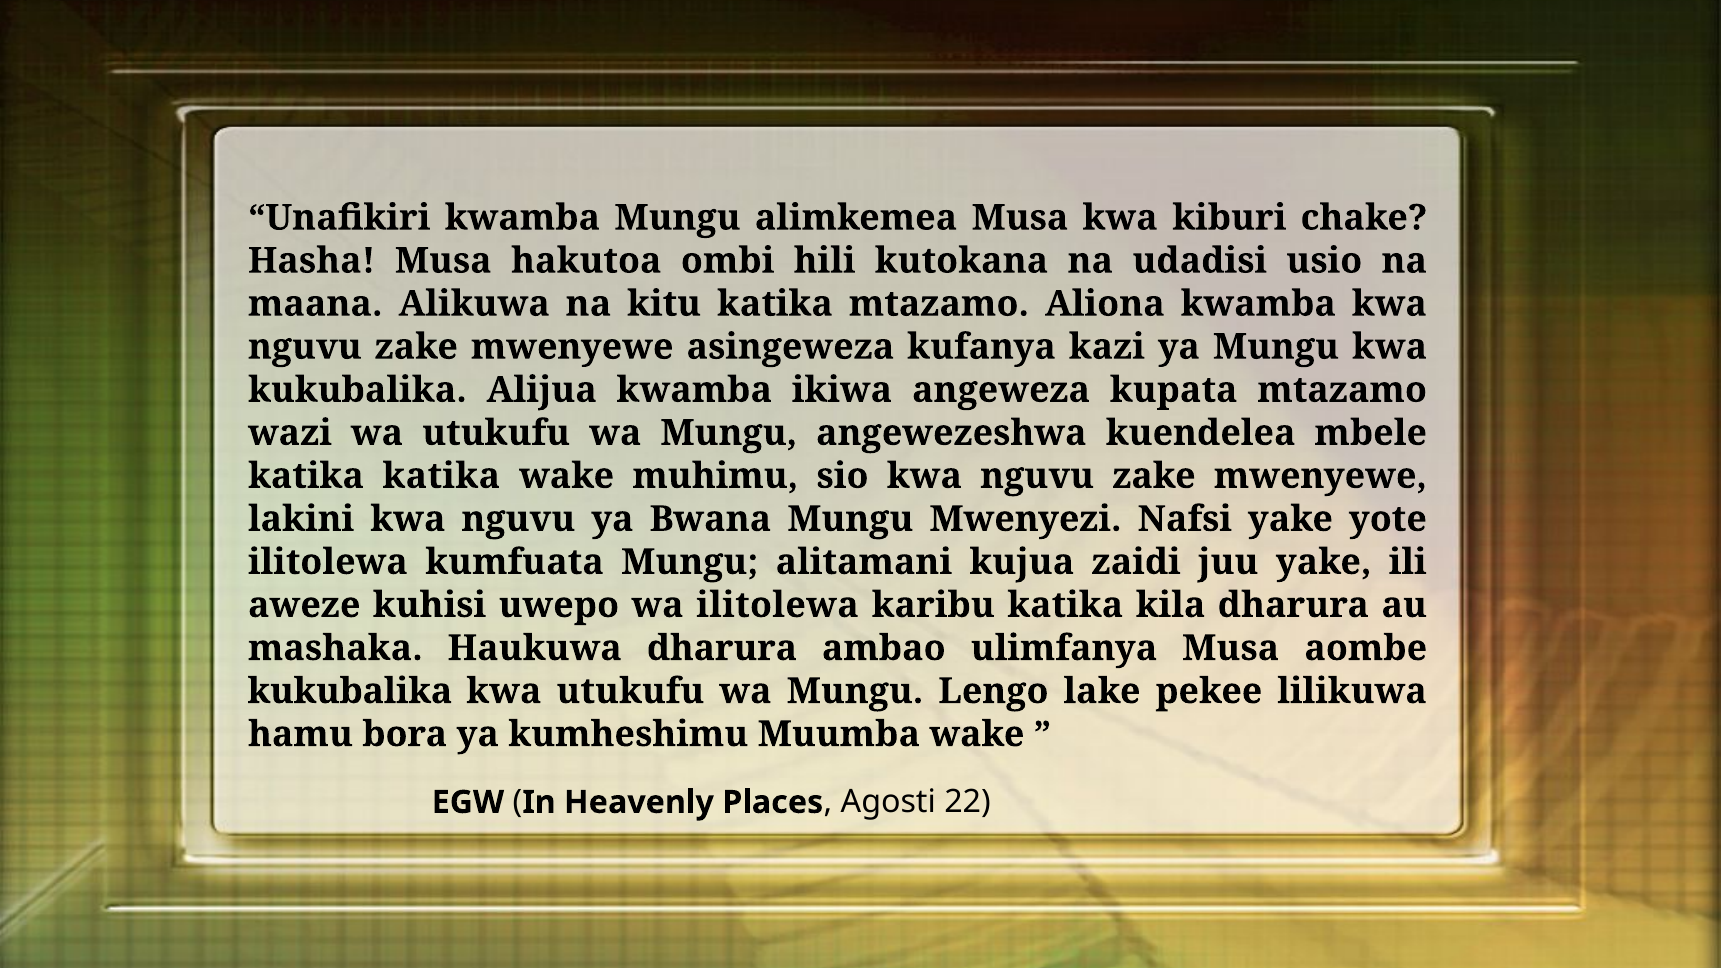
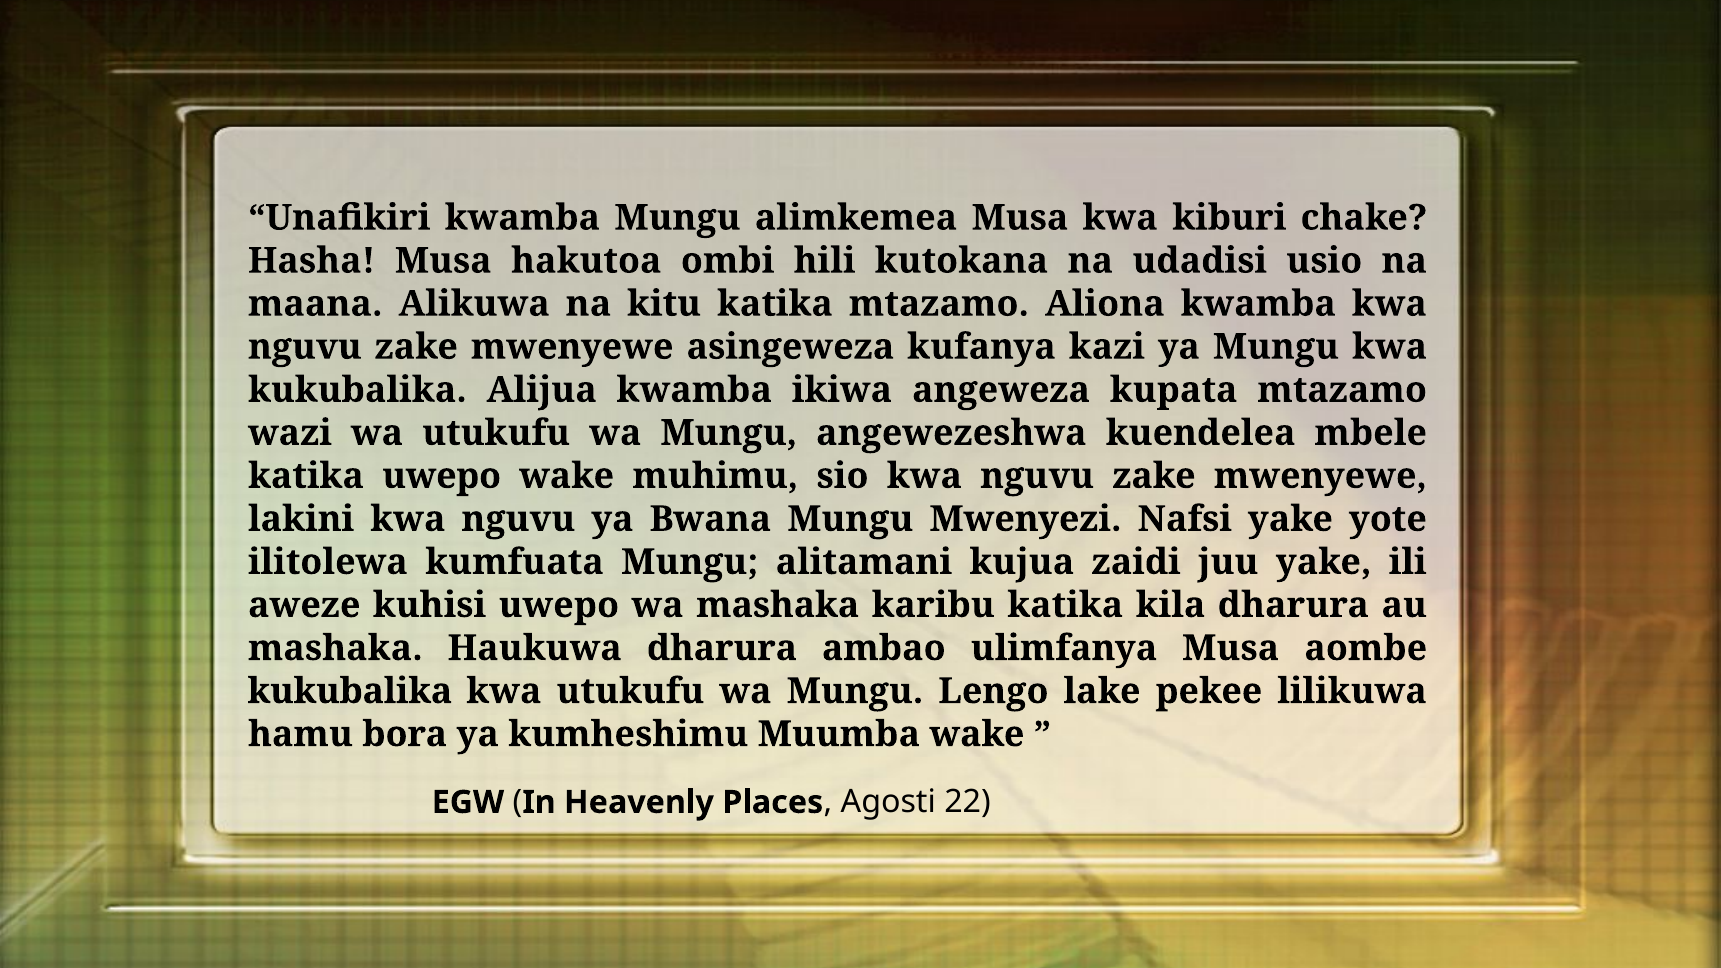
katika katika: katika -> uwepo
wa ilitolewa: ilitolewa -> mashaka
